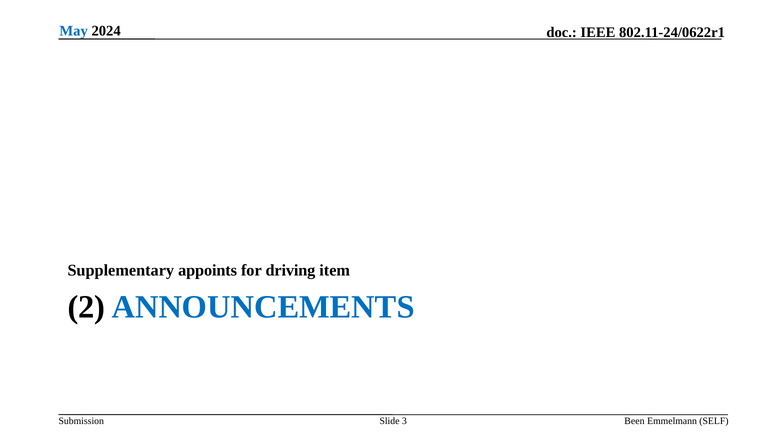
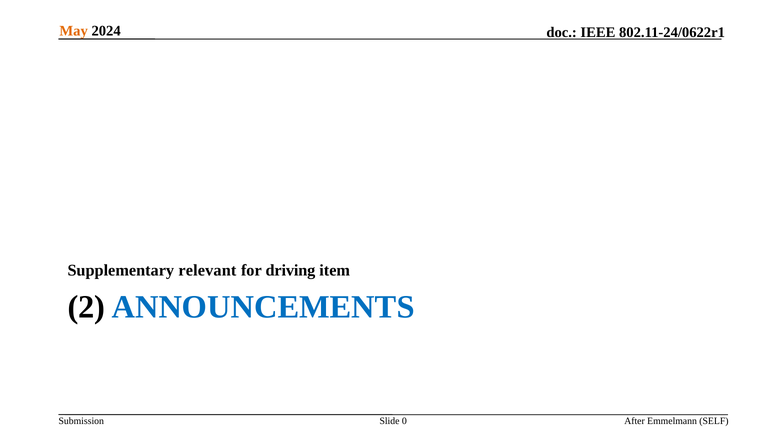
May colour: blue -> orange
appoints: appoints -> relevant
3: 3 -> 0
Been: Been -> After
